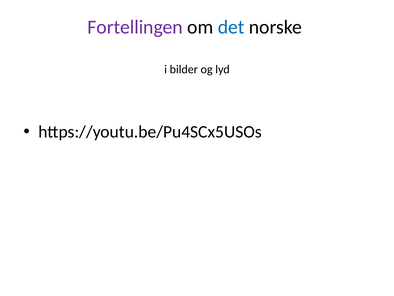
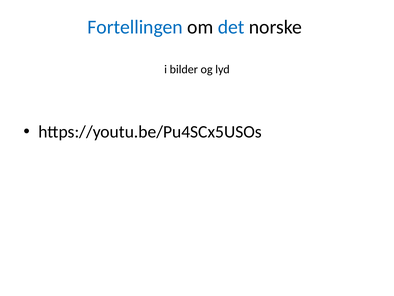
Fortellingen colour: purple -> blue
